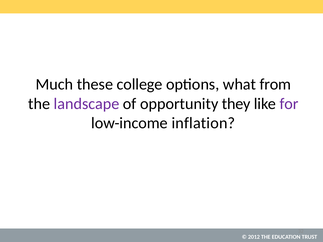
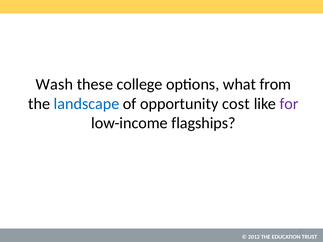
Much: Much -> Wash
landscape colour: purple -> blue
they: they -> cost
inflation: inflation -> flagships
